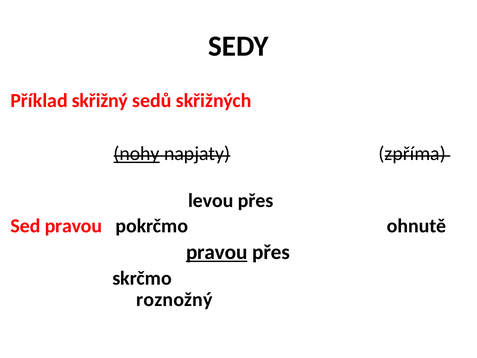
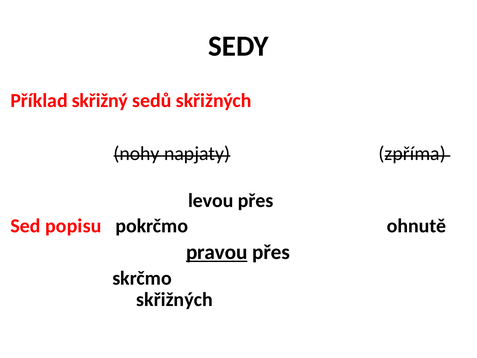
nohy underline: present -> none
Sed pravou: pravou -> popisu
roznožný at (174, 299): roznožný -> skřižných
